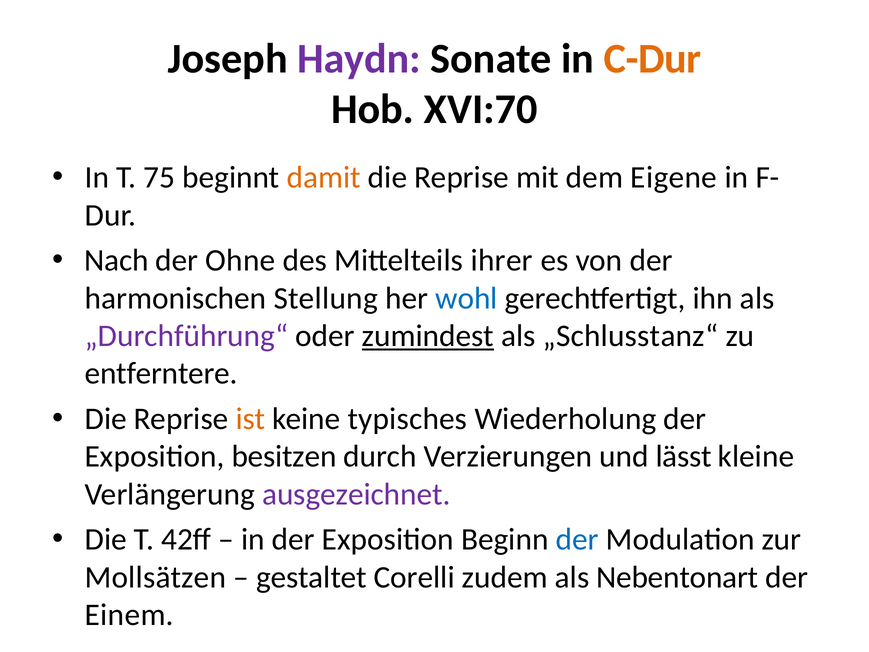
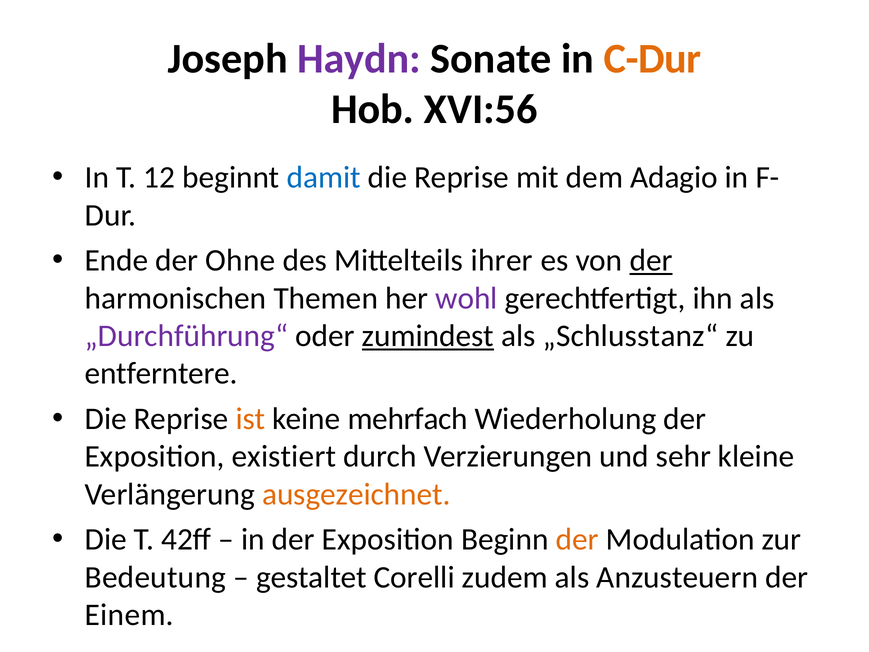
XVI:70: XVI:70 -> XVI:56
75: 75 -> 12
damit colour: orange -> blue
Eigene: Eigene -> Adagio
Nach: Nach -> Ende
der at (651, 260) underline: none -> present
Stellung: Stellung -> Themen
wohl colour: blue -> purple
typisches: typisches -> mehrfach
besitzen: besitzen -> existiert
lässt: lässt -> sehr
ausgezeichnet colour: purple -> orange
der at (577, 539) colour: blue -> orange
Mollsätzen: Mollsätzen -> Bedeutung
Nebentonart: Nebentonart -> Anzusteuern
